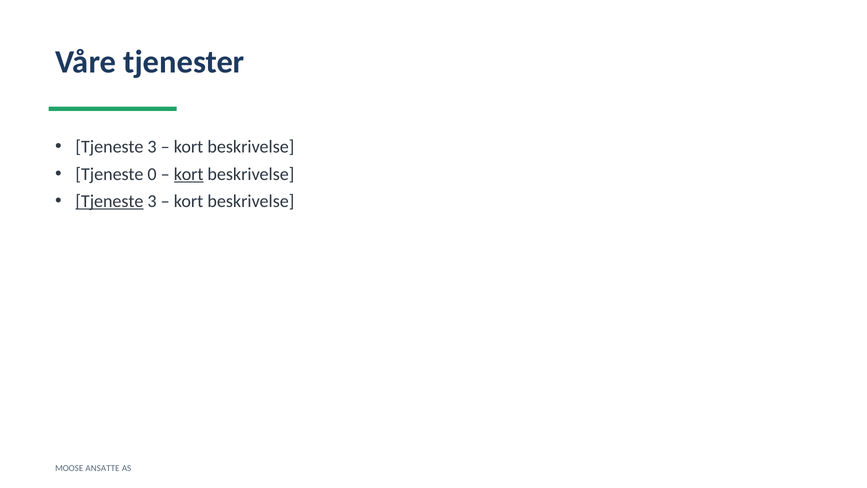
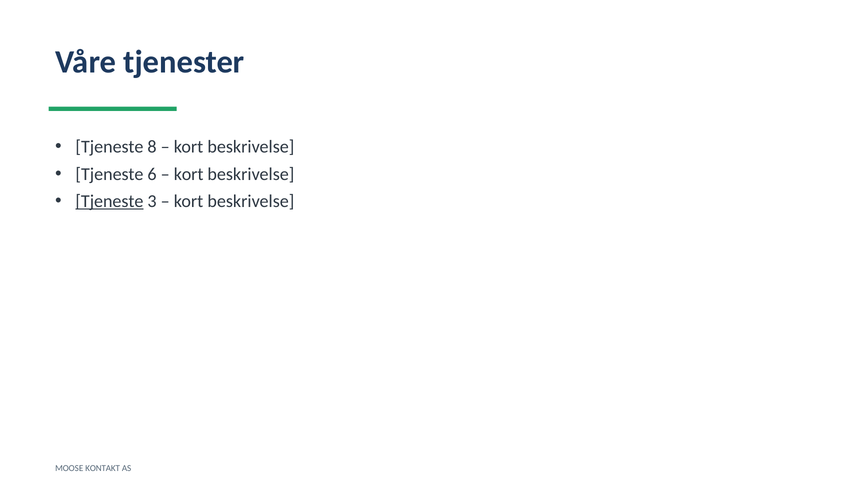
3 at (152, 147): 3 -> 8
0: 0 -> 6
kort at (189, 174) underline: present -> none
ANSATTE: ANSATTE -> KONTAKT
